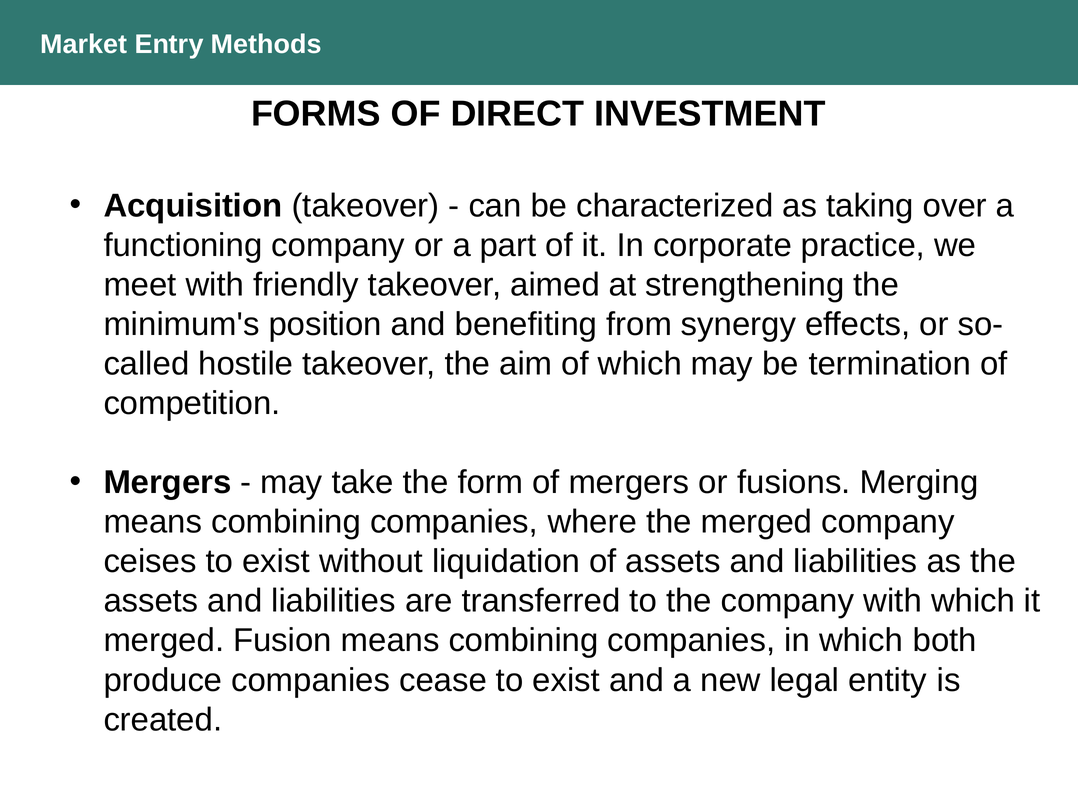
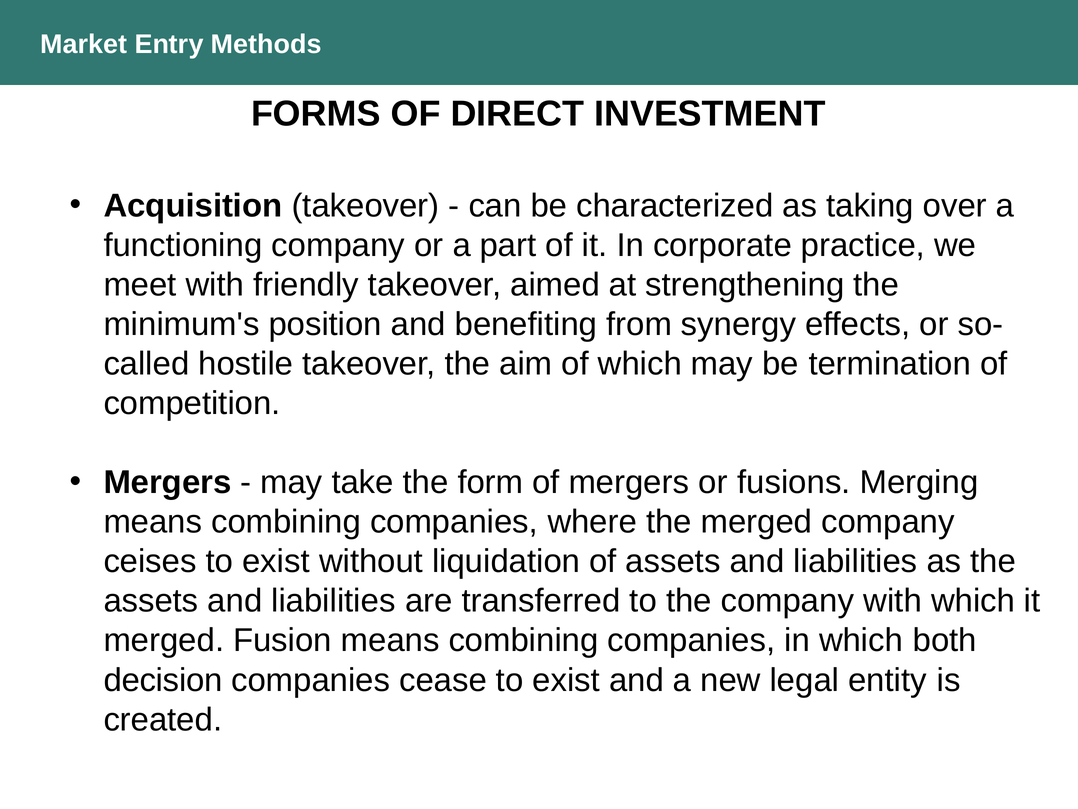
produce: produce -> decision
